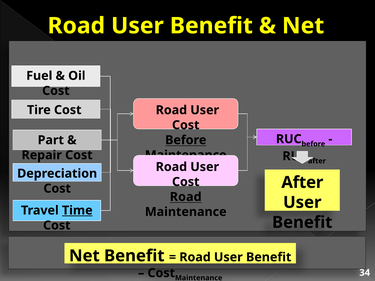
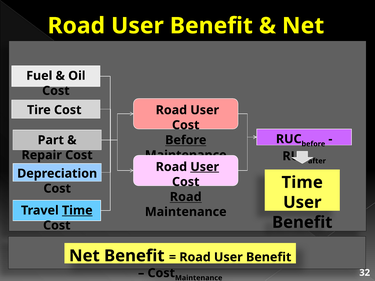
User at (205, 167) underline: none -> present
After at (302, 183): After -> Time
34: 34 -> 32
